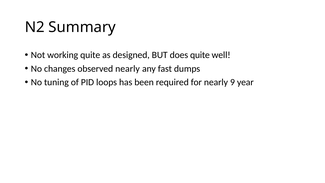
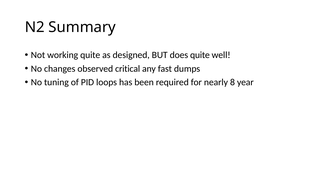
observed nearly: nearly -> critical
9: 9 -> 8
